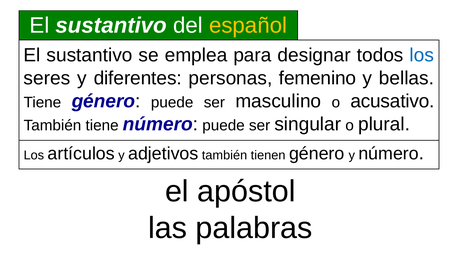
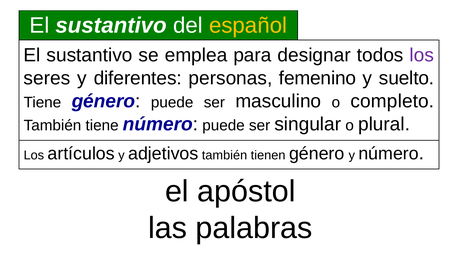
los at (422, 55) colour: blue -> purple
bellas: bellas -> suelto
acusativo: acusativo -> completo
